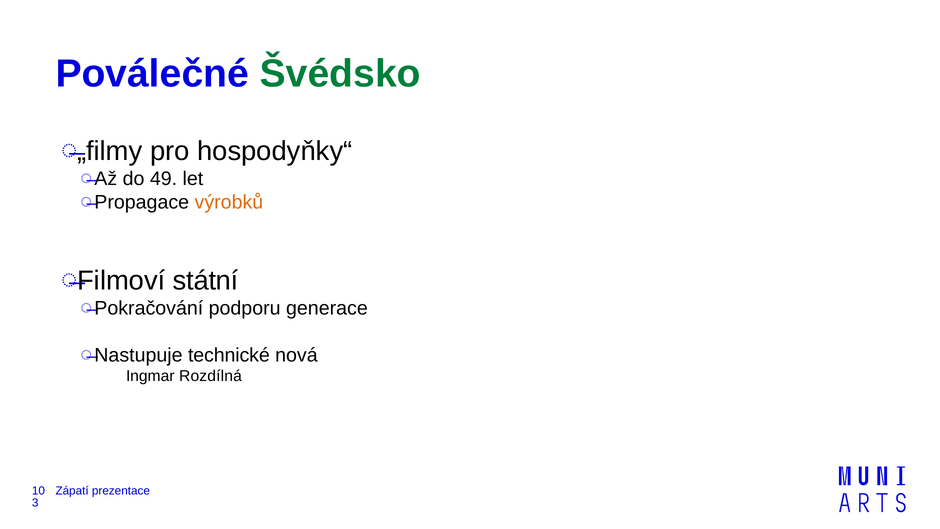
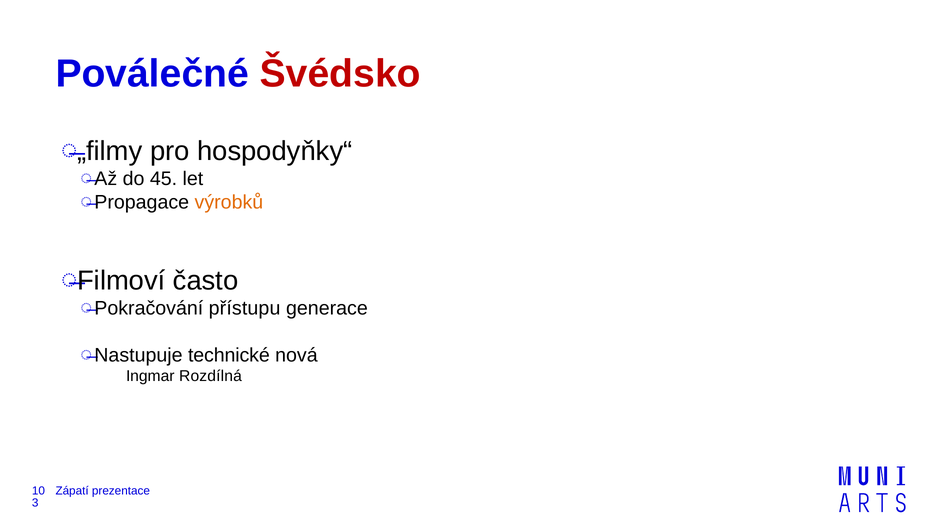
Švédsko colour: green -> red
49: 49 -> 45
státní: státní -> často
podporu: podporu -> přístupu
